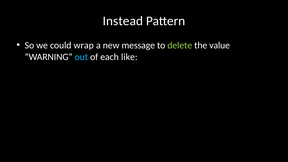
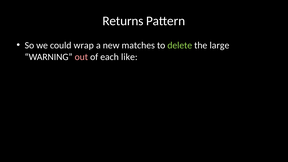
Instead: Instead -> Returns
message: message -> matches
value: value -> large
out colour: light blue -> pink
